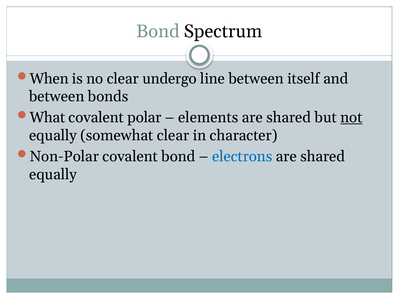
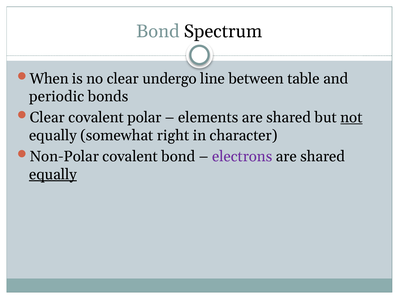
itself: itself -> table
between at (57, 97): between -> periodic
What at (47, 118): What -> Clear
somewhat clear: clear -> right
electrons colour: blue -> purple
equally at (53, 174) underline: none -> present
